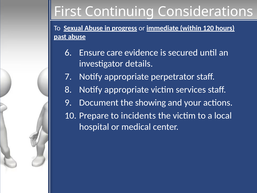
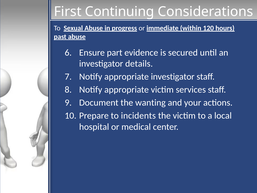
care: care -> part
appropriate perpetrator: perpetrator -> investigator
showing: showing -> wanting
